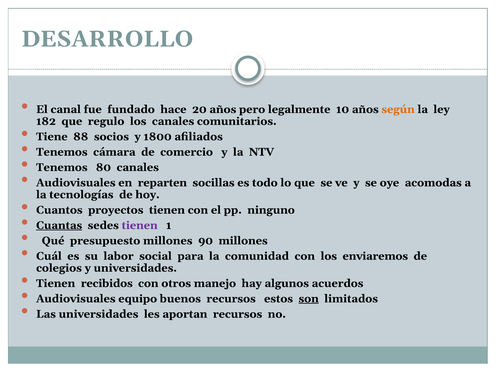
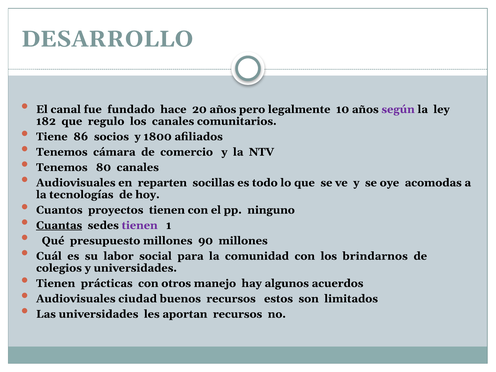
según colour: orange -> purple
88: 88 -> 86
enviaremos: enviaremos -> brindarnos
recibidos: recibidos -> prácticas
equipo: equipo -> ciudad
son underline: present -> none
